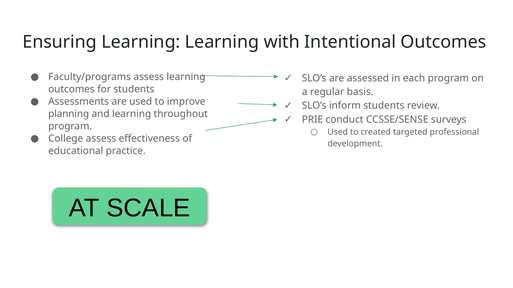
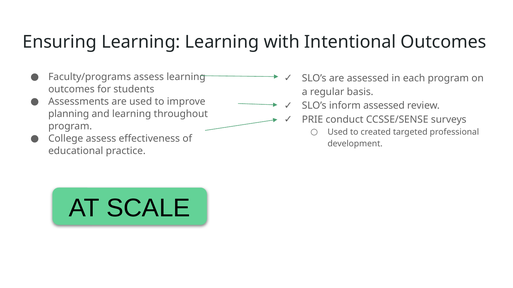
inform students: students -> assessed
